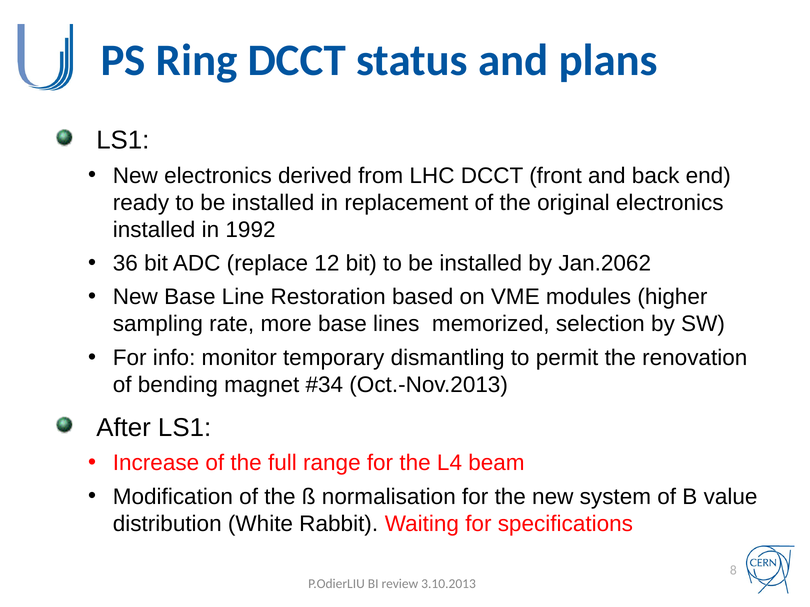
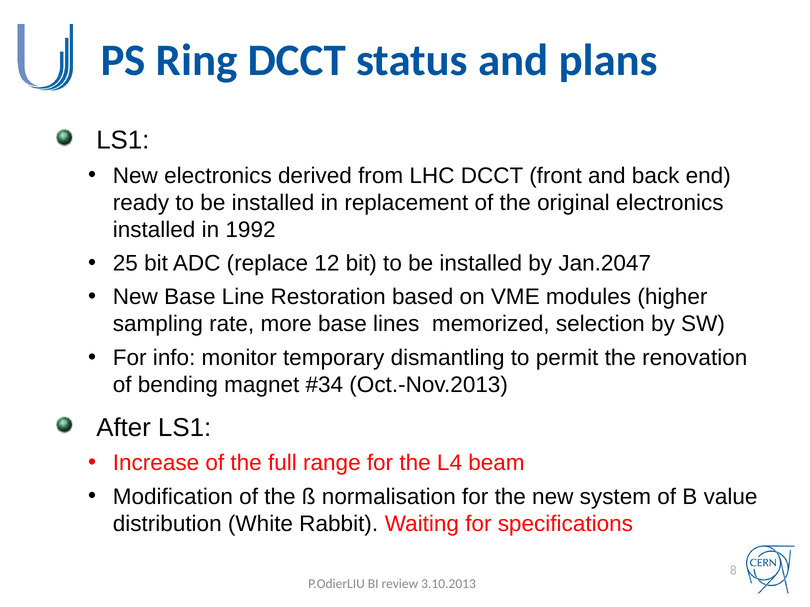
36: 36 -> 25
Jan.2062: Jan.2062 -> Jan.2047
